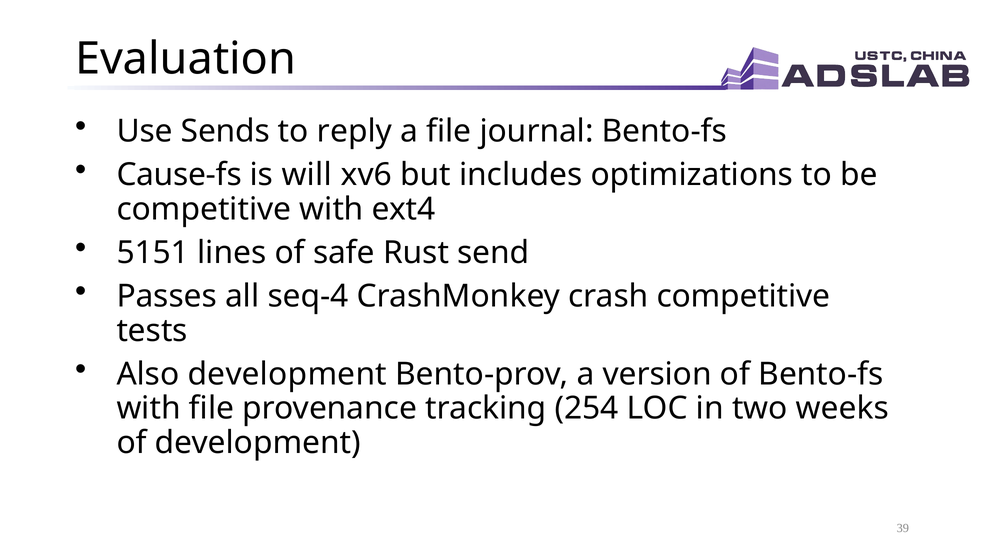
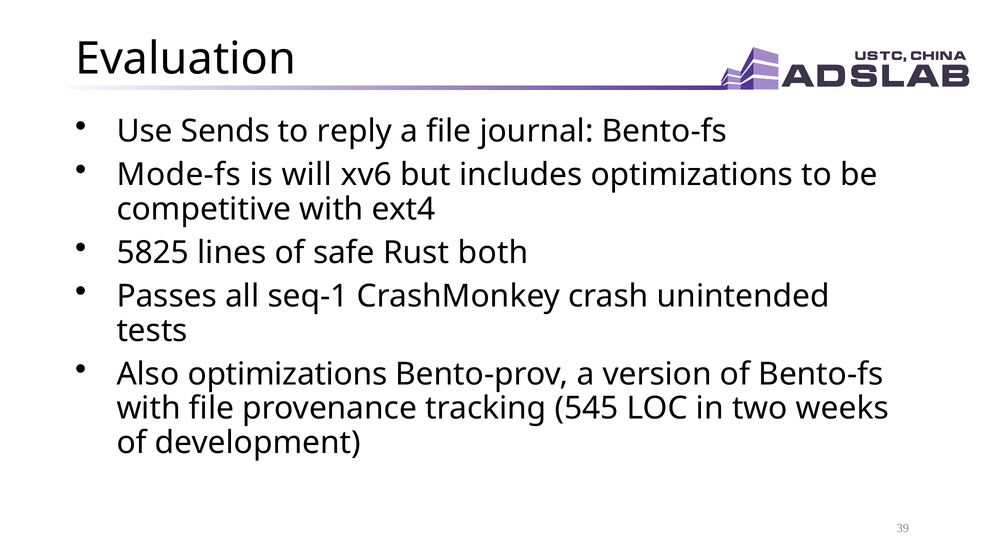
Cause-fs: Cause-fs -> Mode-fs
5151: 5151 -> 5825
send: send -> both
seq-4: seq-4 -> seq-1
crash competitive: competitive -> unintended
Also development: development -> optimizations
254: 254 -> 545
